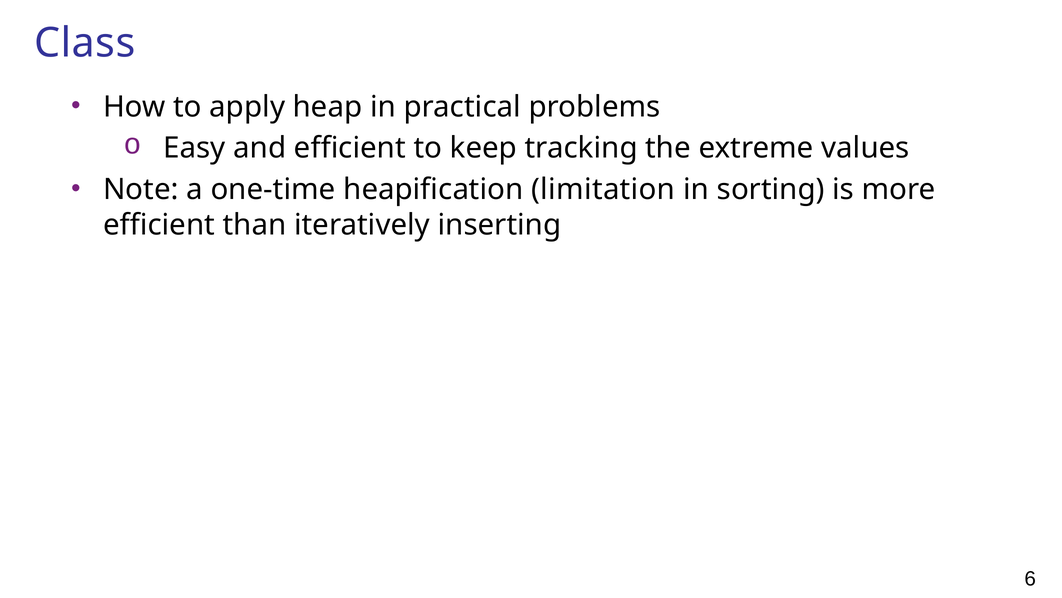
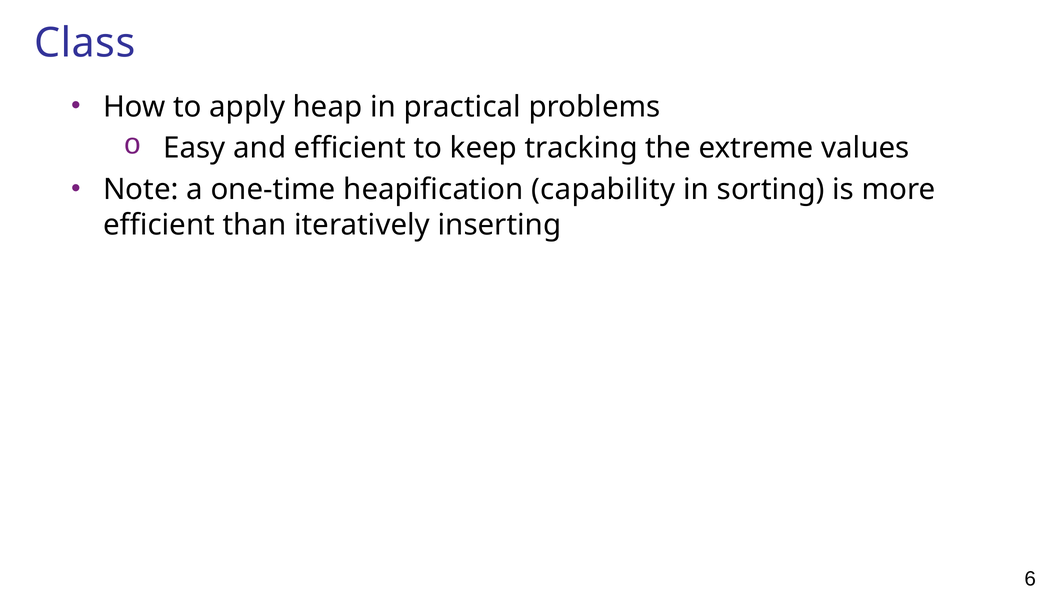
limitation: limitation -> capability
